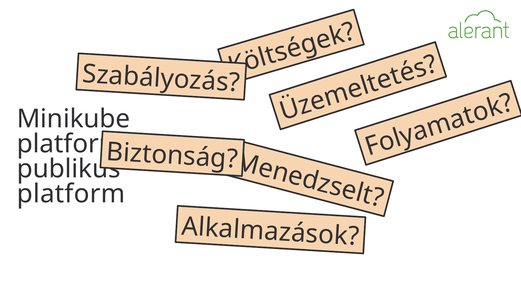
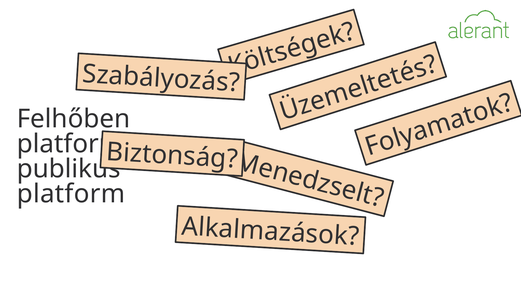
Minikube: Minikube -> Felhőben
